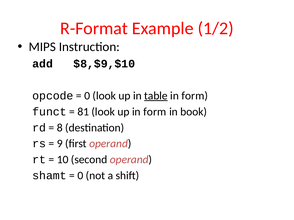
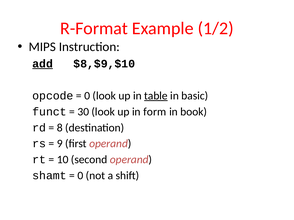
add underline: none -> present
form at (195, 96): form -> basic
81: 81 -> 30
